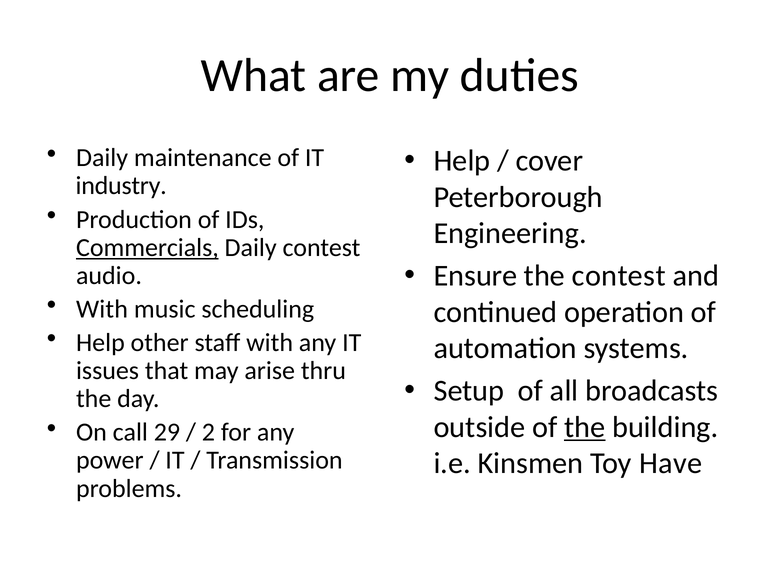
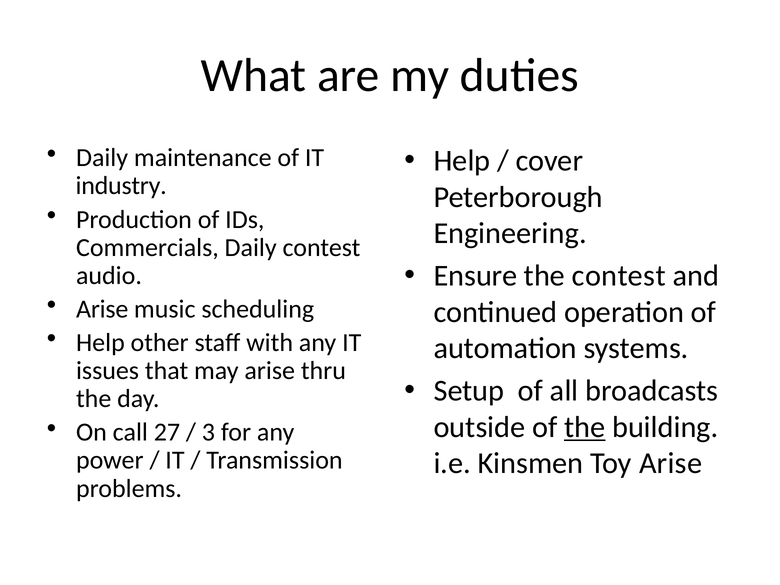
Commercials underline: present -> none
With at (102, 309): With -> Arise
29: 29 -> 27
2: 2 -> 3
Toy Have: Have -> Arise
